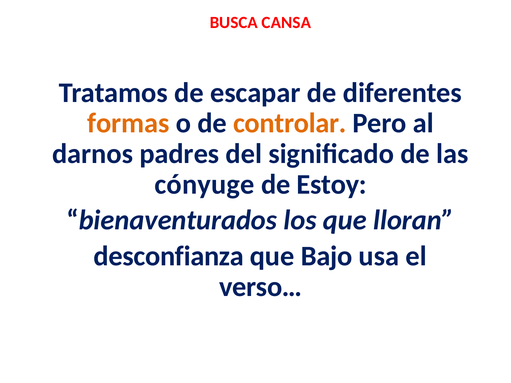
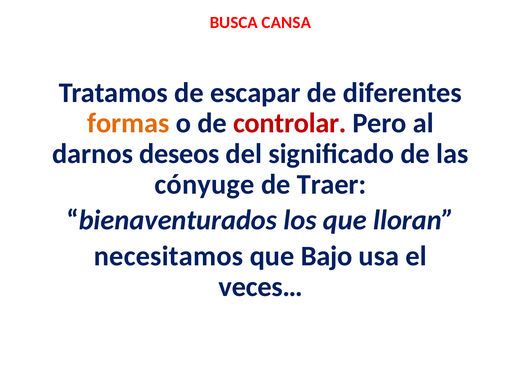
controlar colour: orange -> red
padres: padres -> deseos
Estoy: Estoy -> Traer
desconfianza: desconfianza -> necesitamos
verso…: verso… -> veces…
